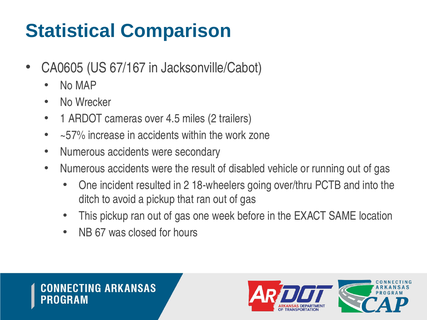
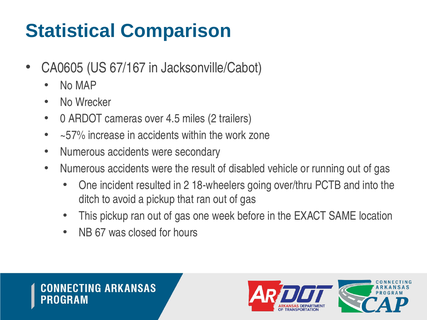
1: 1 -> 0
